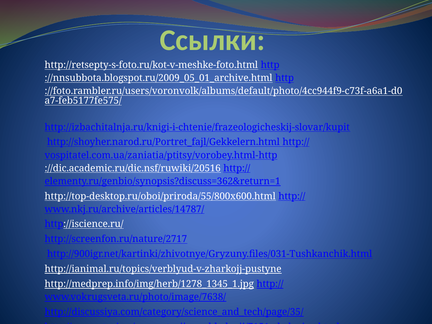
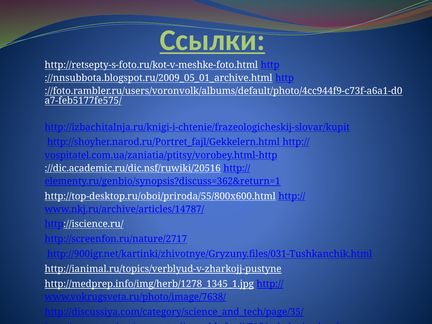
Ссылки underline: none -> present
